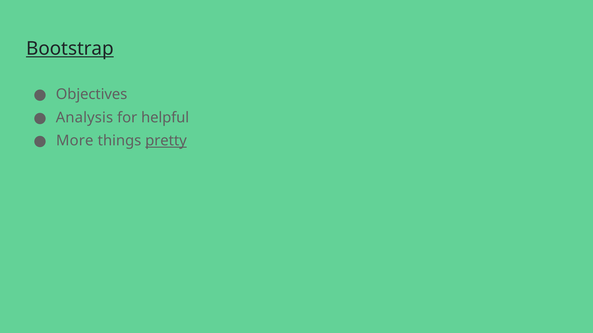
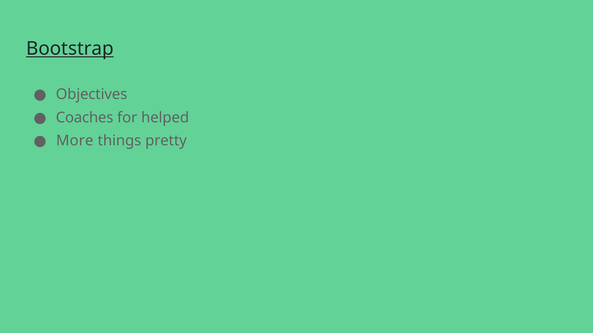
Analysis: Analysis -> Coaches
helpful: helpful -> helped
pretty underline: present -> none
